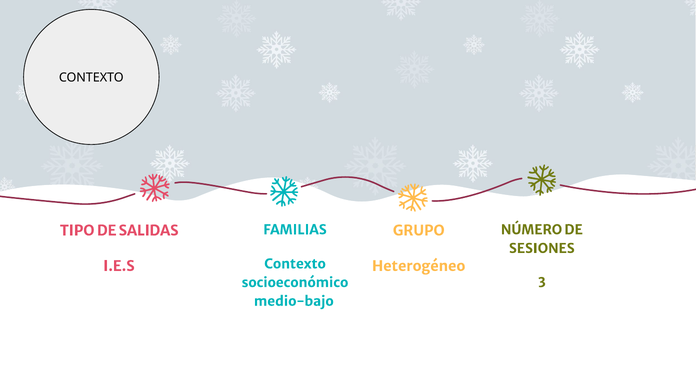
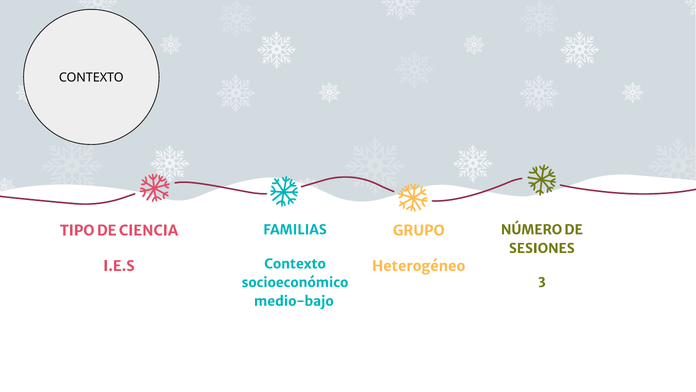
SALIDAS: SALIDAS -> CIENCIA
